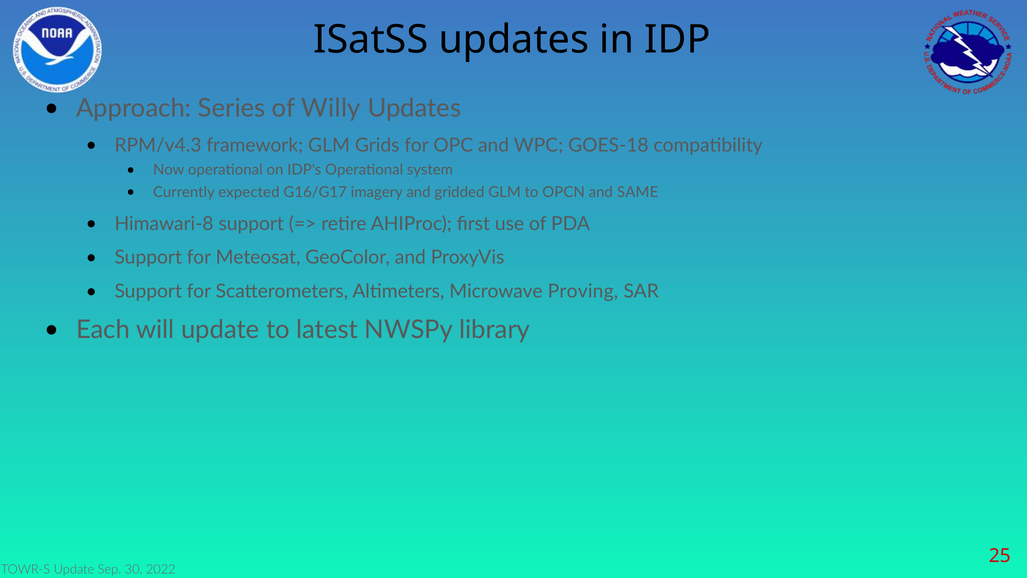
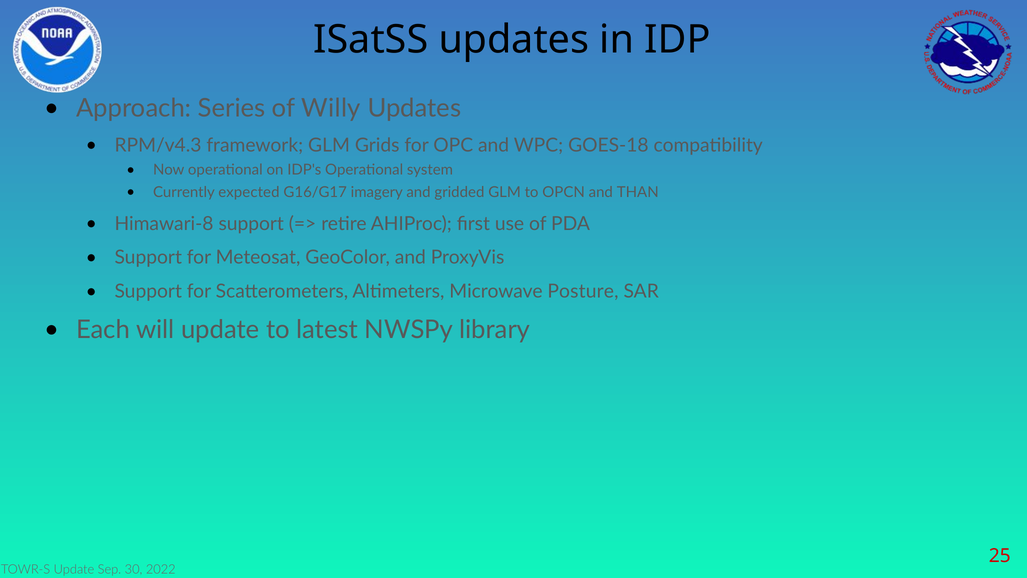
SAME: SAME -> THAN
Proving: Proving -> Posture
